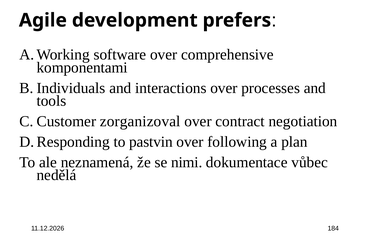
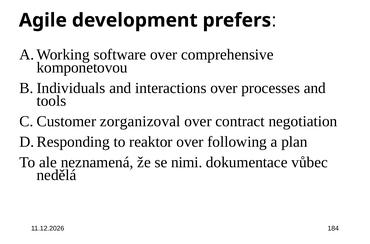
komponentami: komponentami -> komponetovou
pastvin: pastvin -> reaktor
